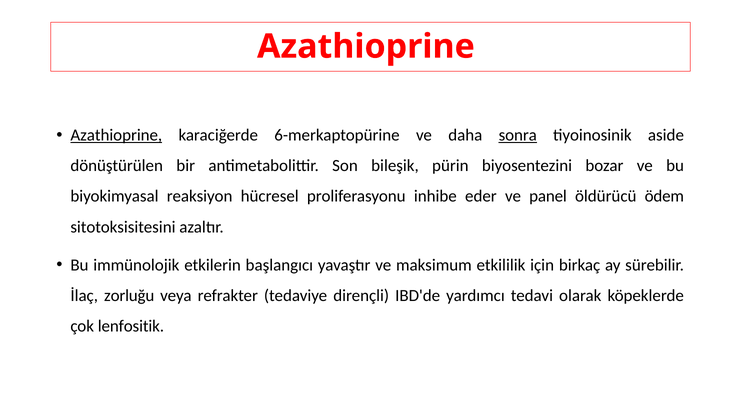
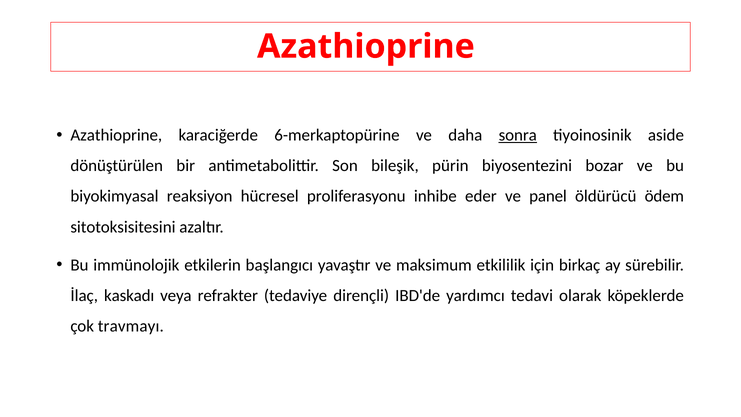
Azathioprine at (116, 135) underline: present -> none
zorluğu: zorluğu -> kaskadı
lenfositik: lenfositik -> travmayı
